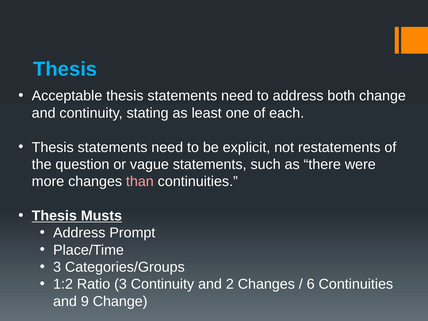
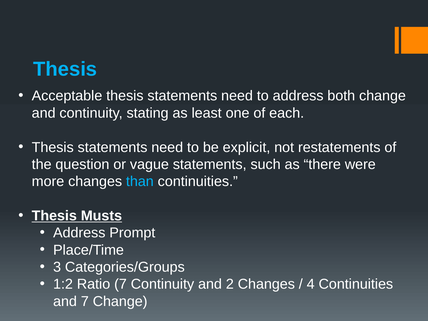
than colour: pink -> light blue
Ratio 3: 3 -> 7
6: 6 -> 4
and 9: 9 -> 7
